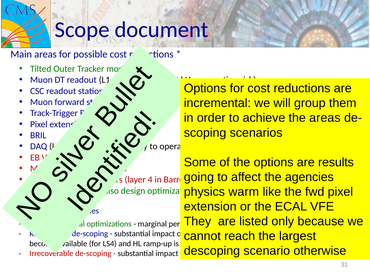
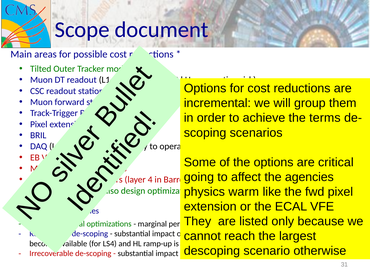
the areas: areas -> terms
results: results -> critical
